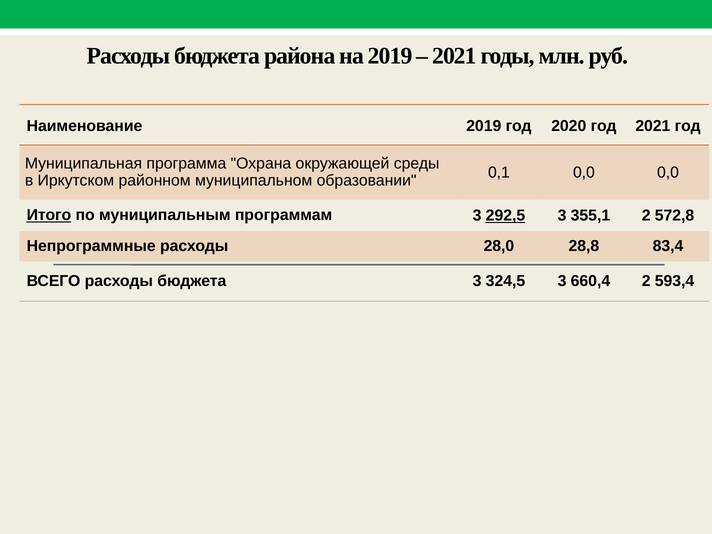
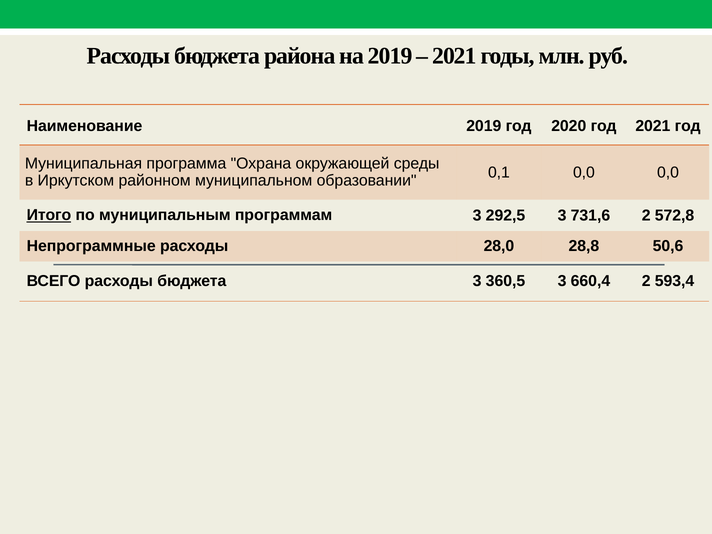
292,5 underline: present -> none
355,1: 355,1 -> 731,6
83,4: 83,4 -> 50,6
324,5: 324,5 -> 360,5
